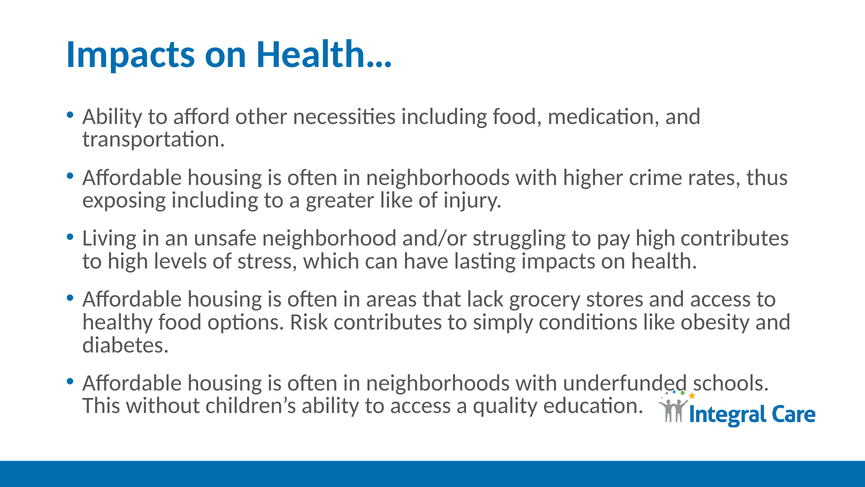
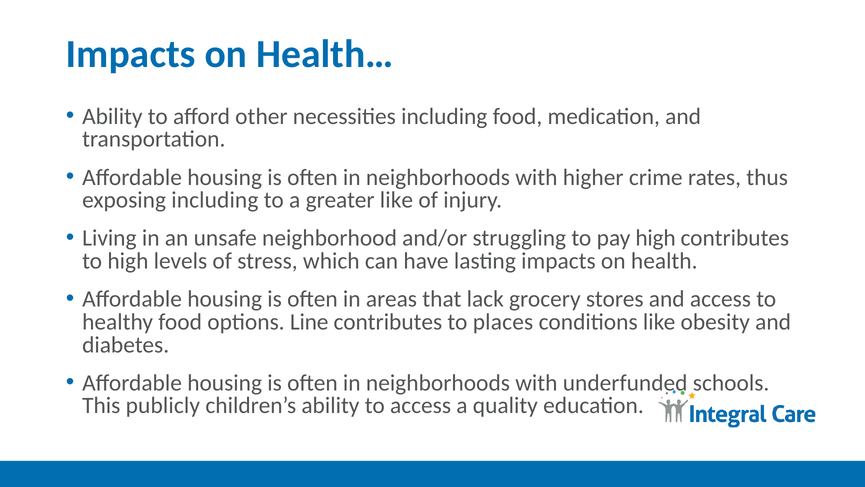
Risk: Risk -> Line
simply: simply -> places
without: without -> publicly
